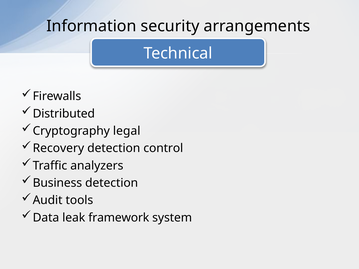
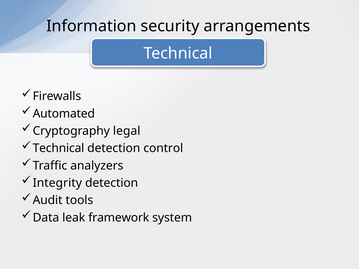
Distributed: Distributed -> Automated
Recovery at (58, 148): Recovery -> Technical
Business: Business -> Integrity
